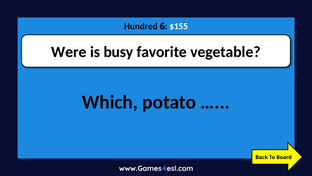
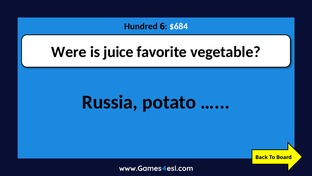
$155: $155 -> $684
busy: busy -> juice
Which: Which -> Russia
